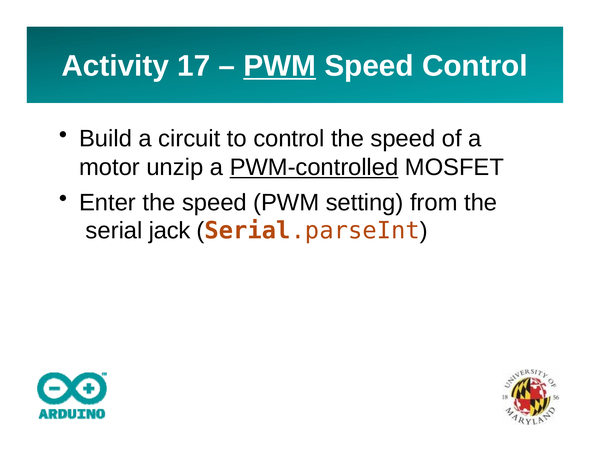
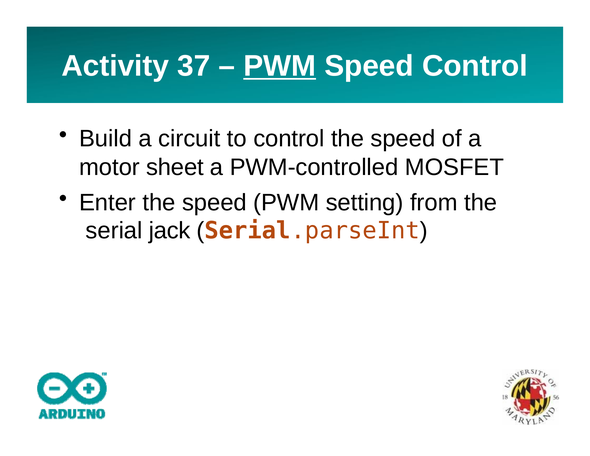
17: 17 -> 37
unzip: unzip -> sheet
PWM-controlled underline: present -> none
